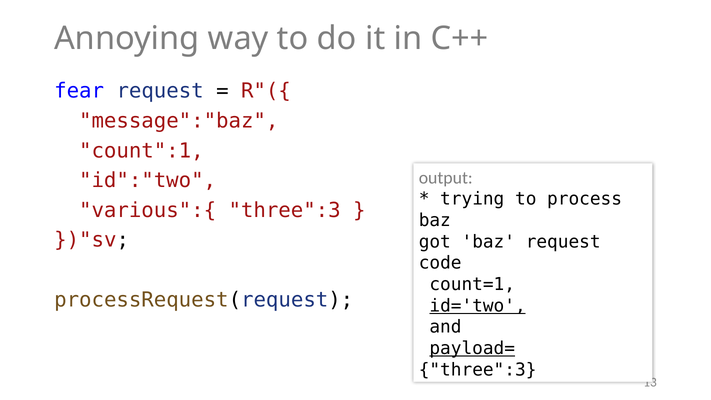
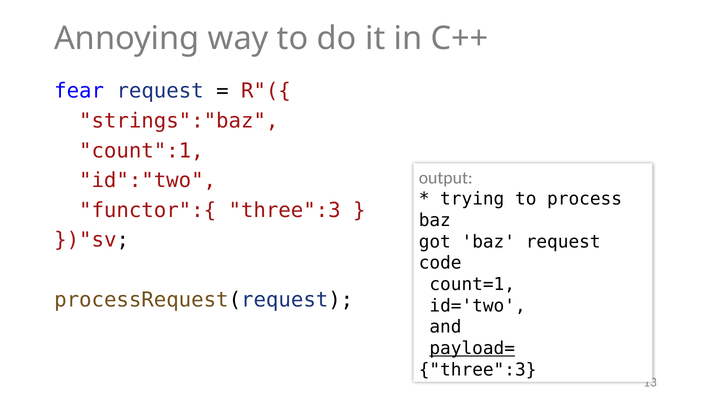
message":"baz: message":"baz -> strings":"baz
various":{: various":{ -> functor":{
id='two underline: present -> none
